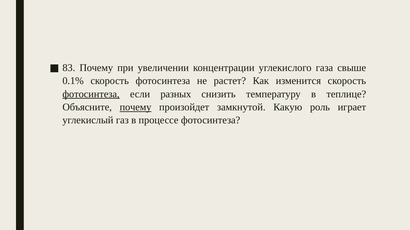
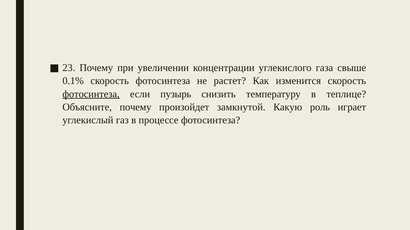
83: 83 -> 23
разных: разных -> пузырь
почему at (136, 107) underline: present -> none
